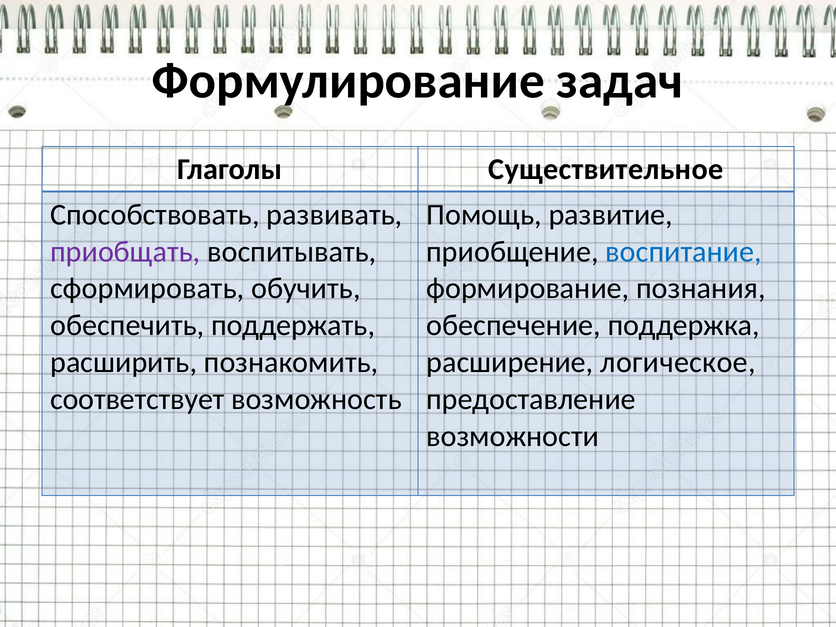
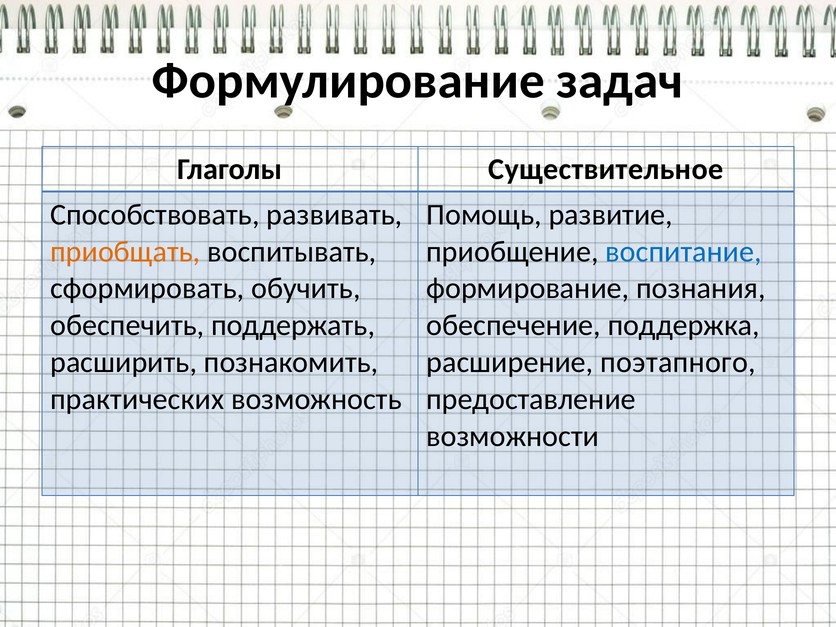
приобщать colour: purple -> orange
логическое: логическое -> поэтапного
соответствует: соответствует -> практических
